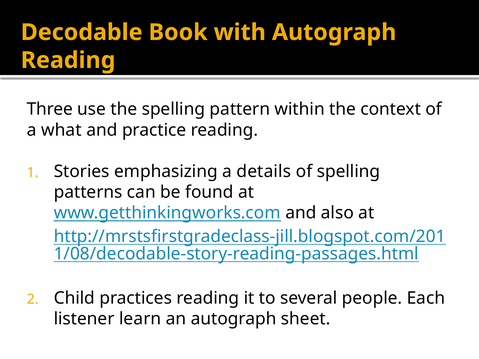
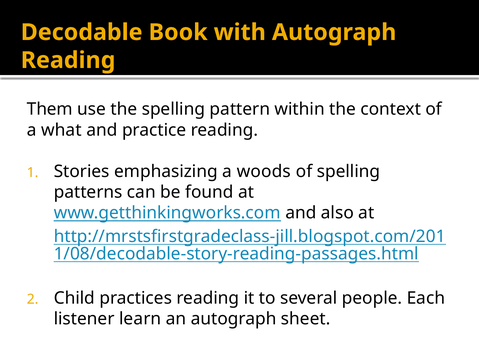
Three: Three -> Them
details: details -> woods
